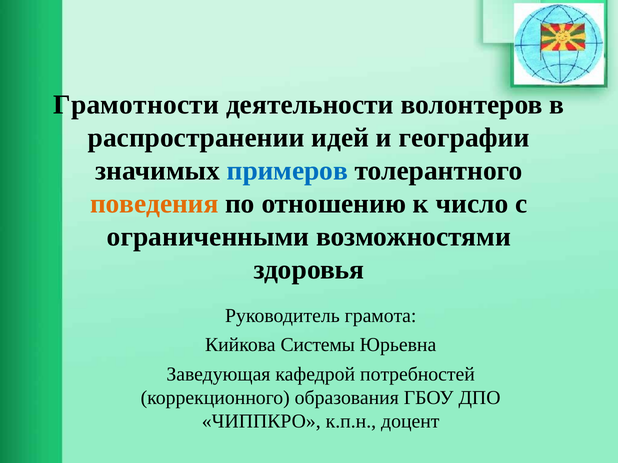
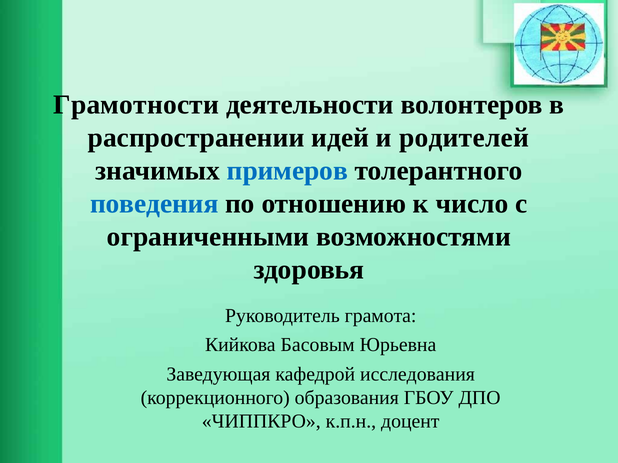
географии: географии -> родителей
поведения colour: orange -> blue
Системы: Системы -> Басовым
потребностей: потребностей -> исследования
